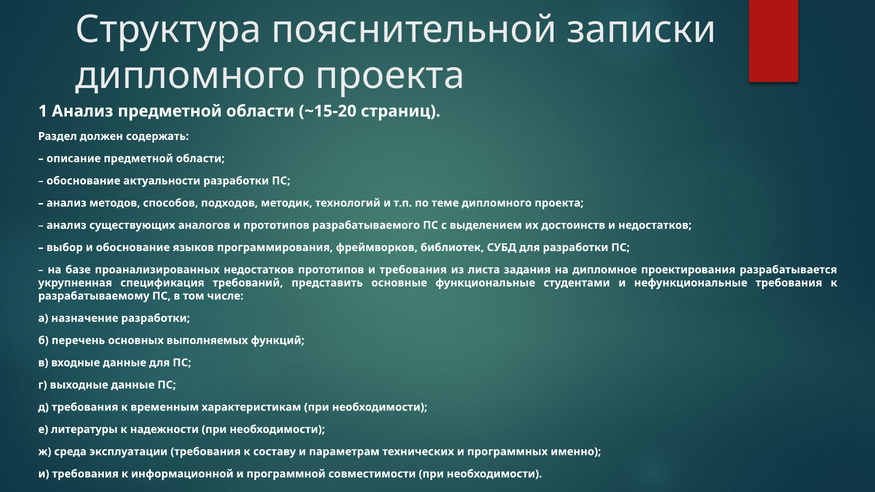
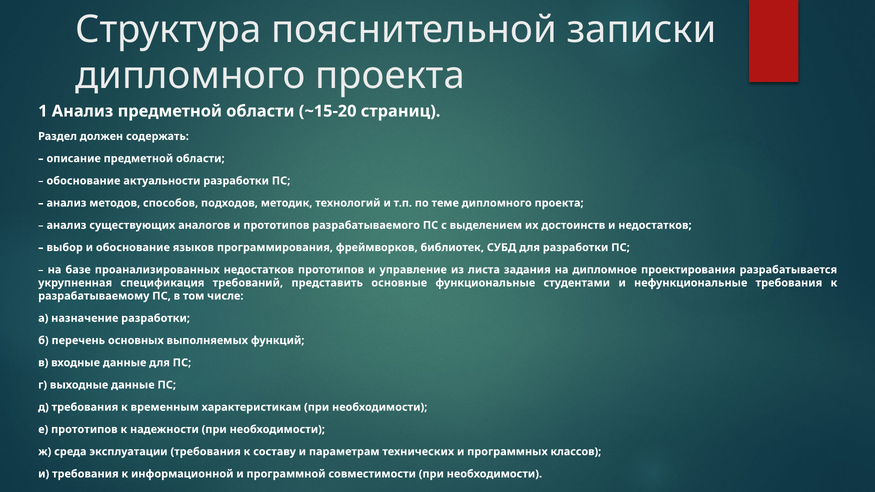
прототипов и требования: требования -> управление
е литературы: литературы -> прототипов
именно: именно -> классов
